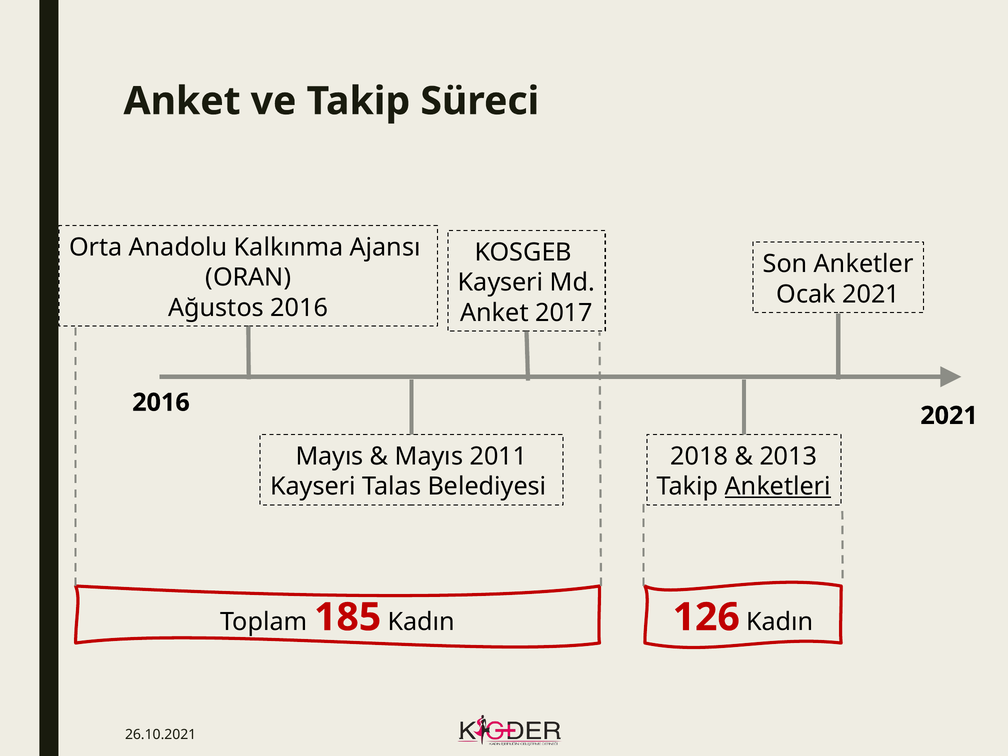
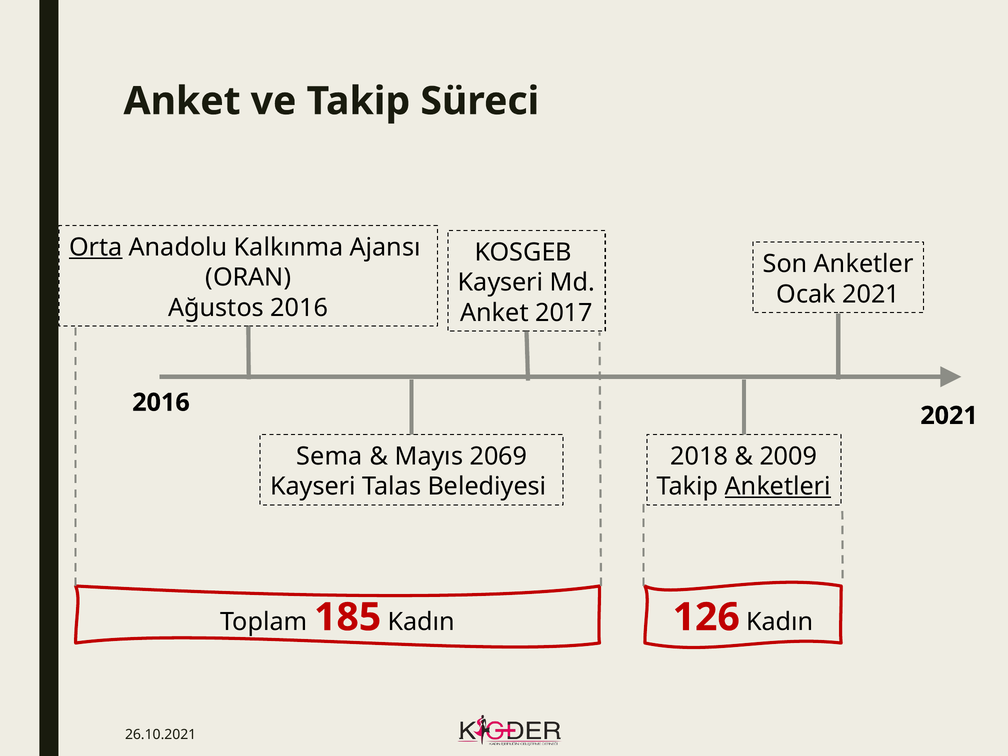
Orta underline: none -> present
Mayıs at (330, 456): Mayıs -> Sema
2011: 2011 -> 2069
2013: 2013 -> 2009
